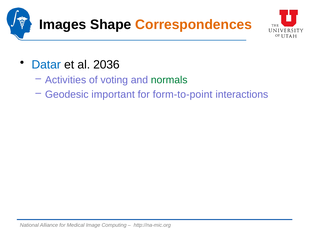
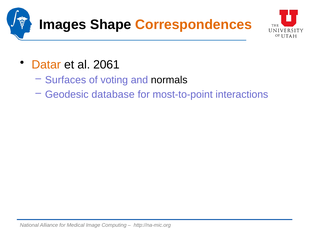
Datar colour: blue -> orange
2036: 2036 -> 2061
Activities: Activities -> Surfaces
normals colour: green -> black
important: important -> database
form-to-point: form-to-point -> most-to-point
